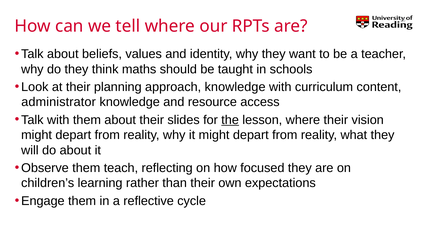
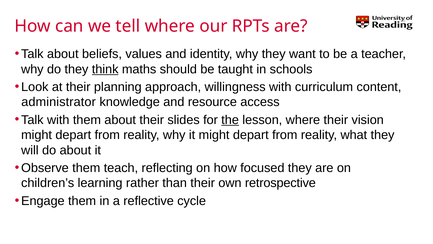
think underline: none -> present
approach knowledge: knowledge -> willingness
expectations: expectations -> retrospective
